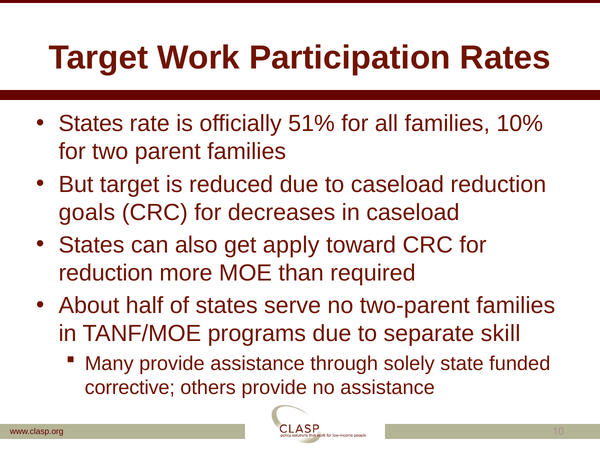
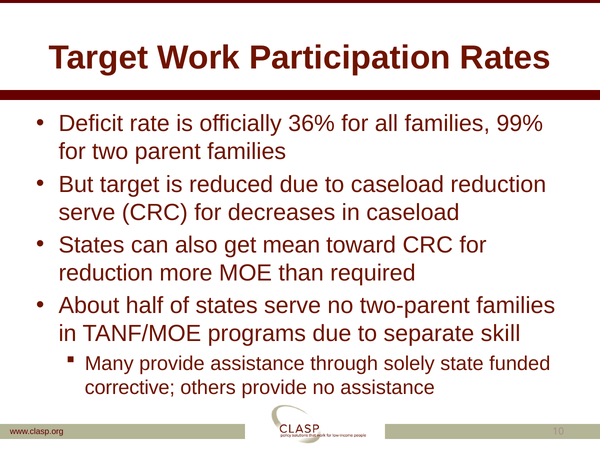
States at (91, 124): States -> Deficit
51%: 51% -> 36%
10%: 10% -> 99%
goals at (87, 212): goals -> serve
apply: apply -> mean
